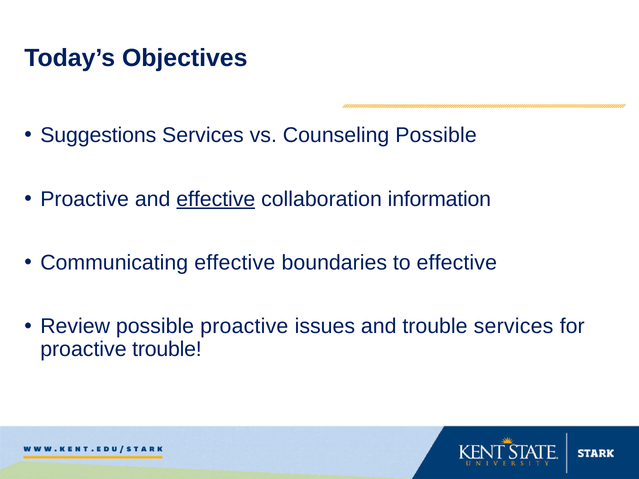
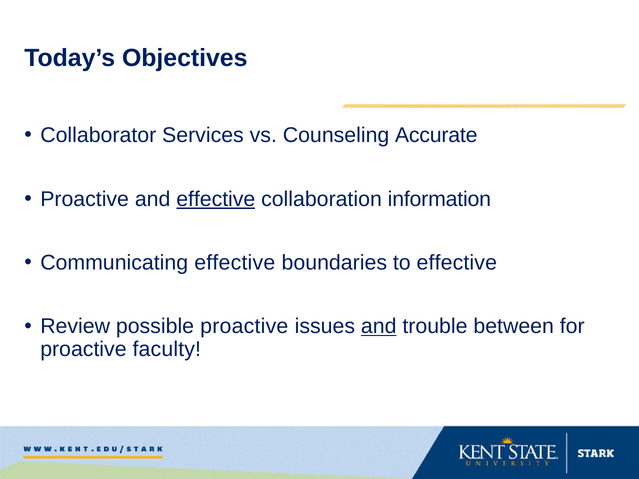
Suggestions: Suggestions -> Collaborator
Counseling Possible: Possible -> Accurate
and at (379, 327) underline: none -> present
trouble services: services -> between
proactive trouble: trouble -> faculty
